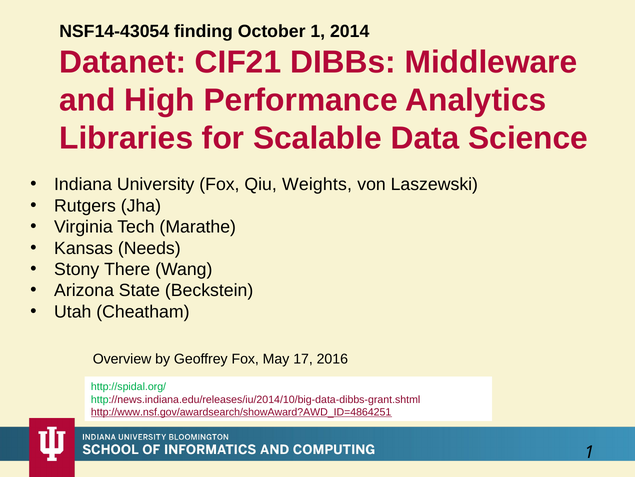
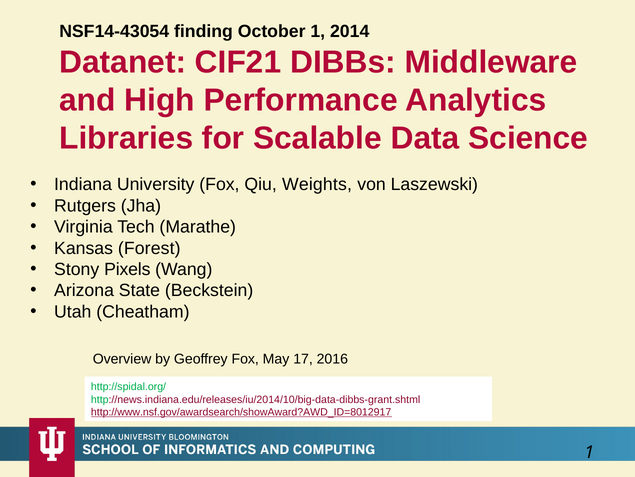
Needs: Needs -> Forest
There: There -> Pixels
http://www.nsf.gov/awardsearch/showAward?AWD_ID=4864251: http://www.nsf.gov/awardsearch/showAward?AWD_ID=4864251 -> http://www.nsf.gov/awardsearch/showAward?AWD_ID=8012917
